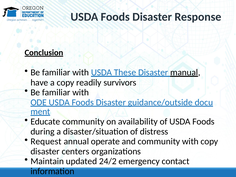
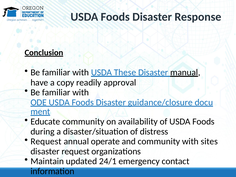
survivors: survivors -> approval
guidance/outside: guidance/outside -> guidance/closure
with copy: copy -> sites
disaster centers: centers -> request
24/2: 24/2 -> 24/1
